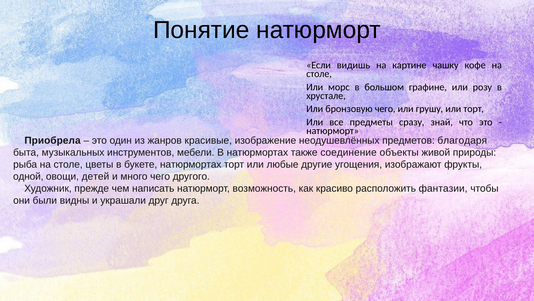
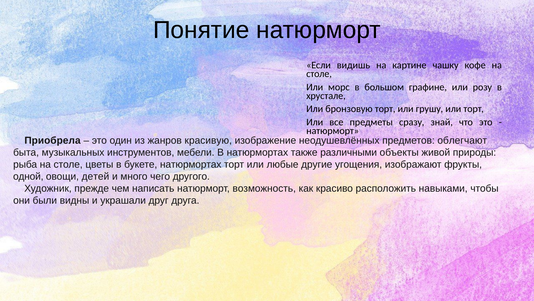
бронзовую чего: чего -> торт
красивые: красивые -> красивую
благодаря: благодаря -> облегчают
соединение: соединение -> различными
фантазии: фантазии -> навыками
